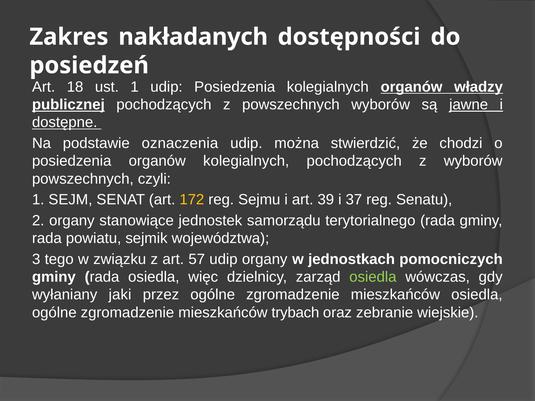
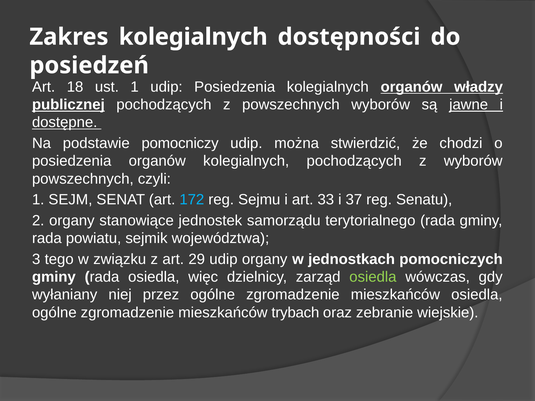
Zakres nakładanych: nakładanych -> kolegialnych
oznaczenia: oznaczenia -> pomocniczy
172 colour: yellow -> light blue
39: 39 -> 33
57: 57 -> 29
jaki: jaki -> niej
